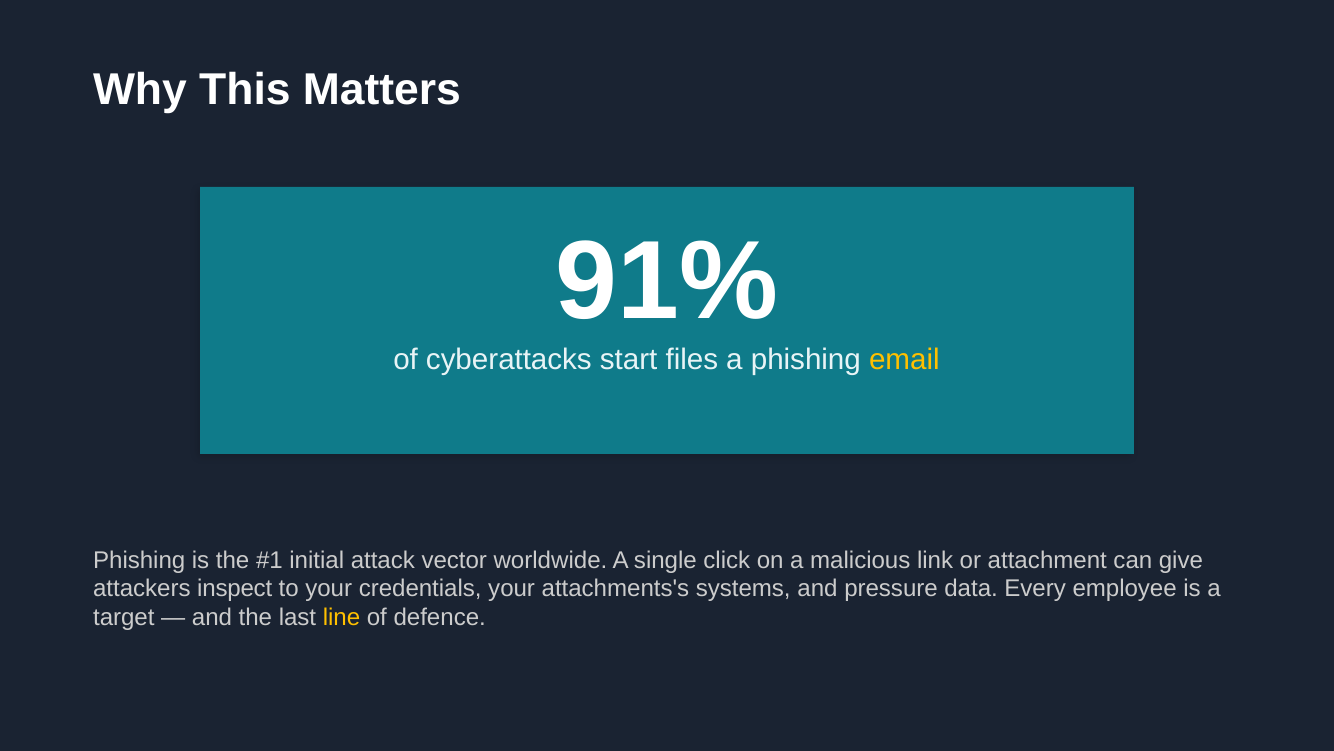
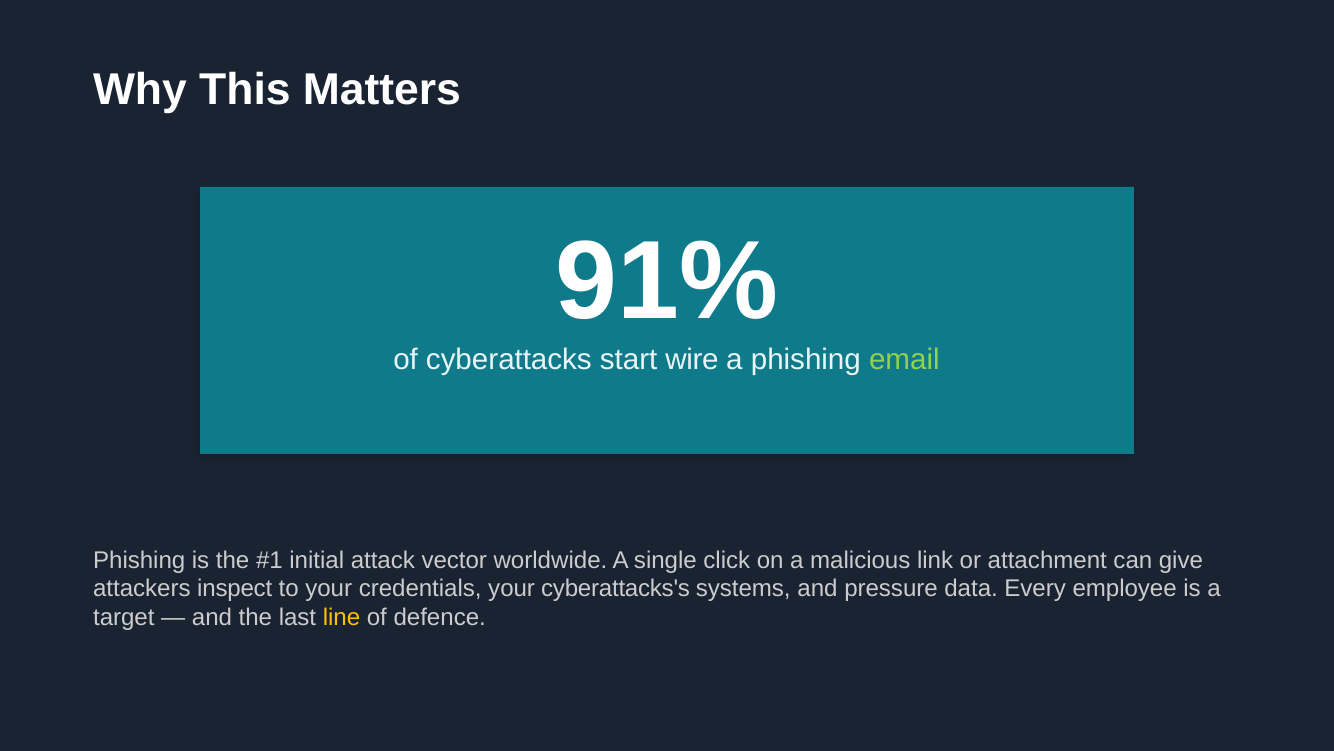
files: files -> wire
email colour: yellow -> light green
attachments's: attachments's -> cyberattacks's
